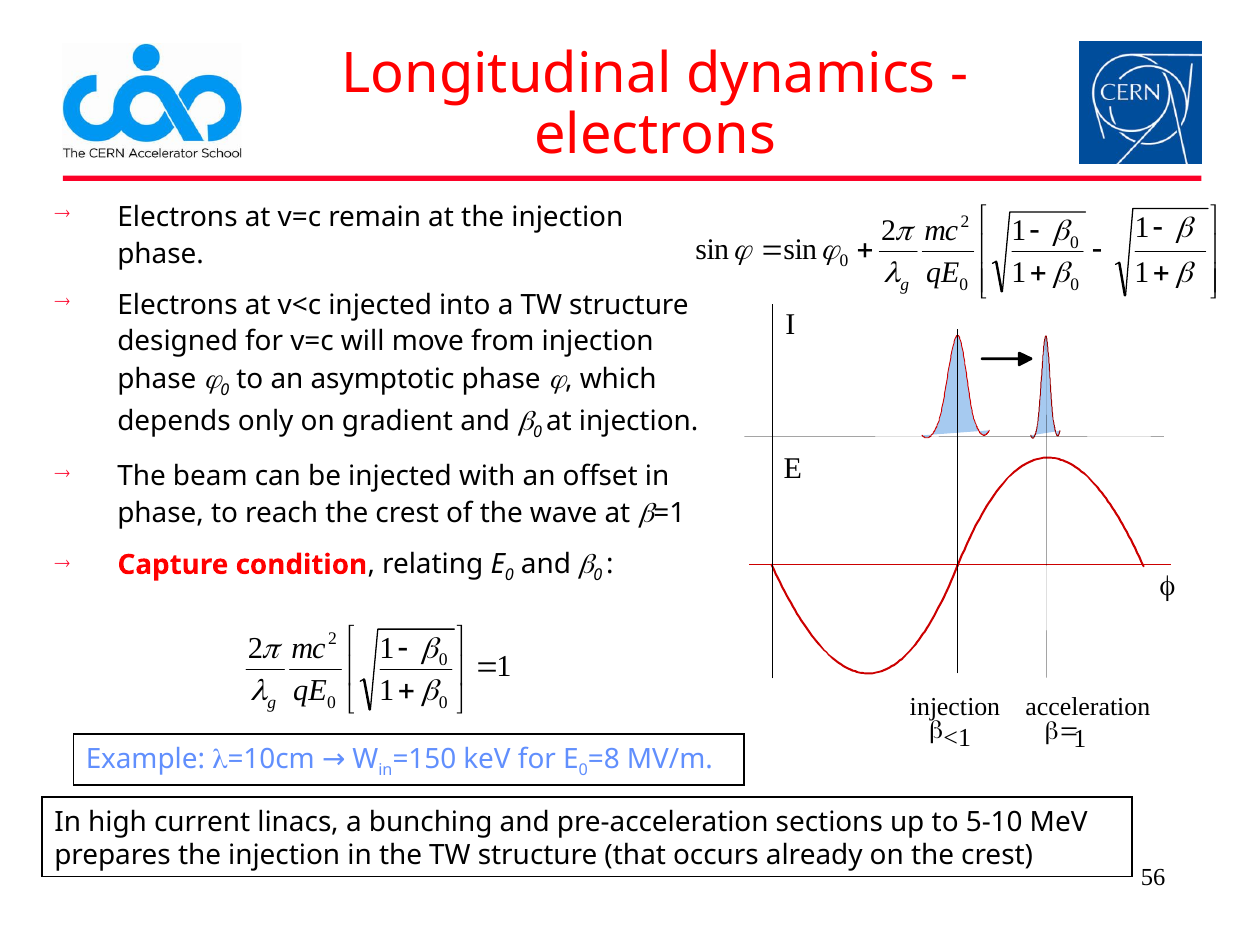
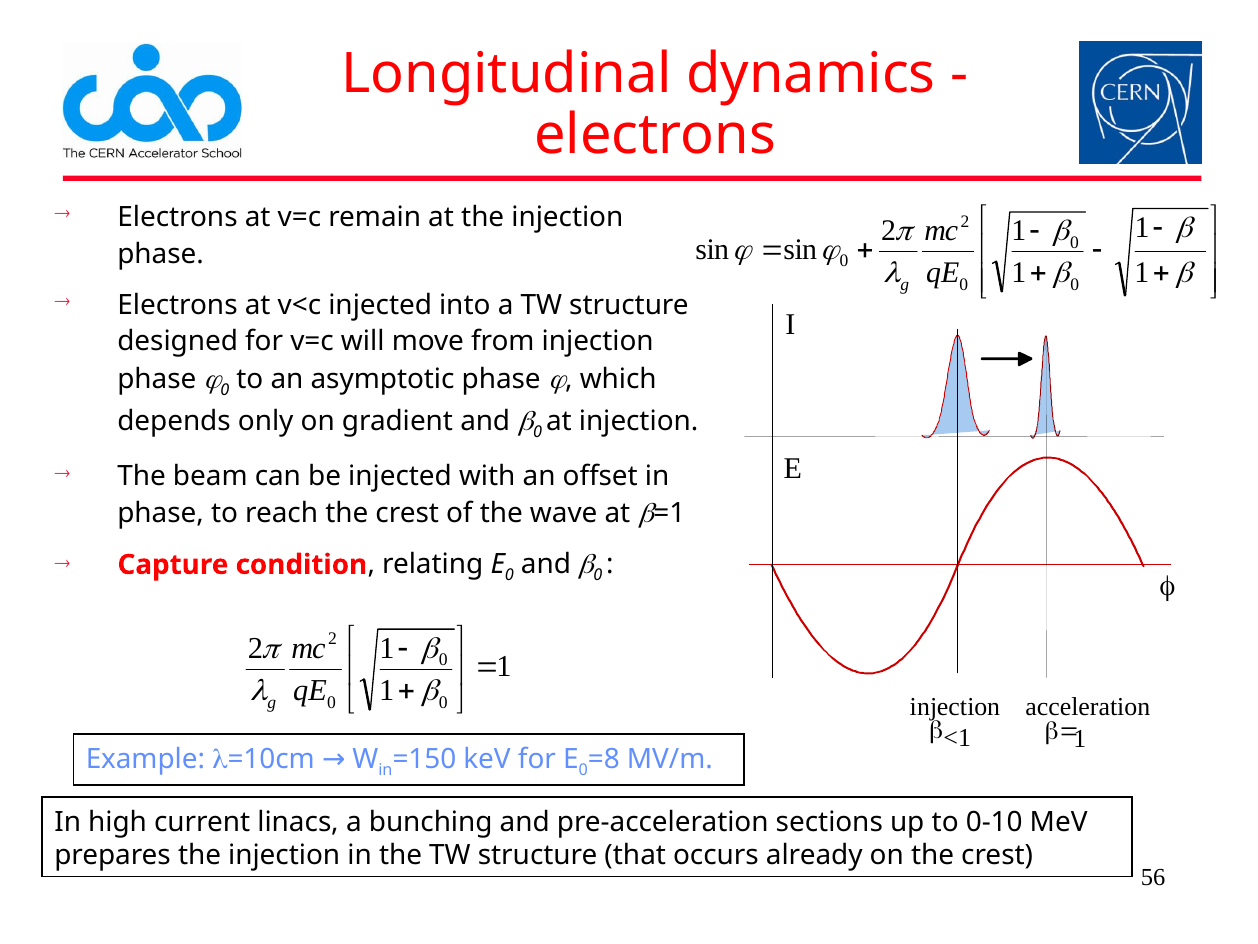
5-10: 5-10 -> 0-10
